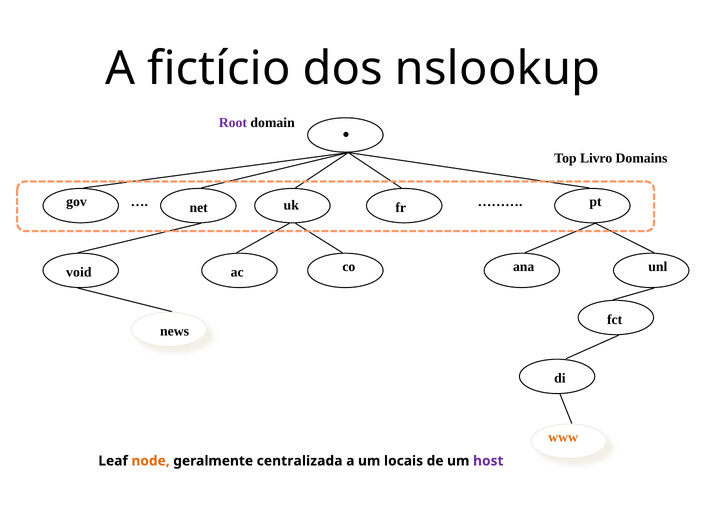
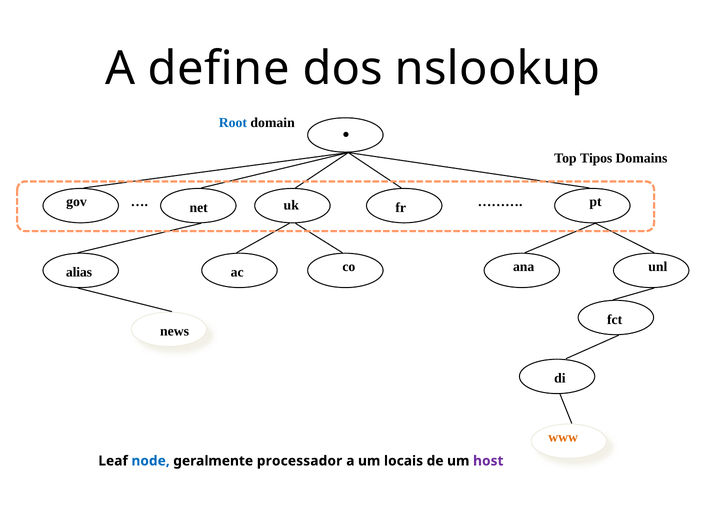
fictício: fictício -> define
Root colour: purple -> blue
Livro: Livro -> Tipos
void: void -> alias
node colour: orange -> blue
centralizada: centralizada -> processador
